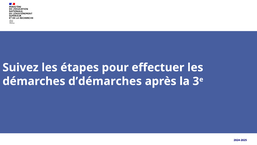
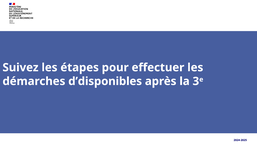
d’démarches: d’démarches -> d’disponibles
